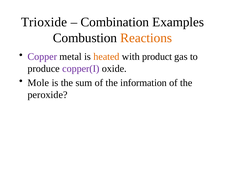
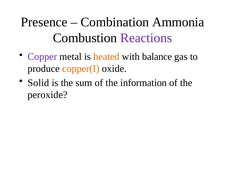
Trioxide: Trioxide -> Presence
Examples: Examples -> Ammonia
Reactions colour: orange -> purple
product: product -> balance
copper(I colour: purple -> orange
Mole: Mole -> Solid
